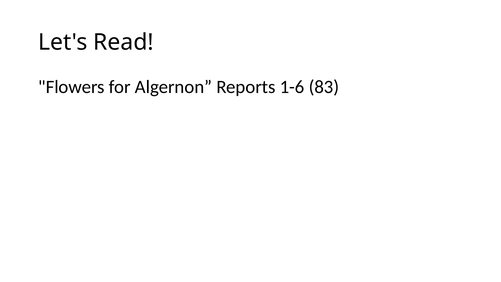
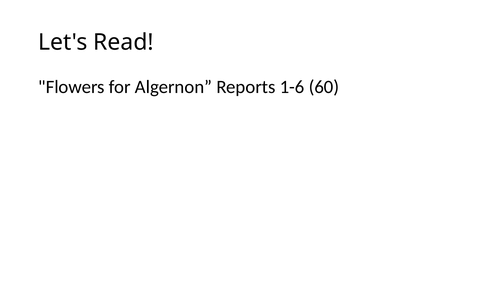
83: 83 -> 60
